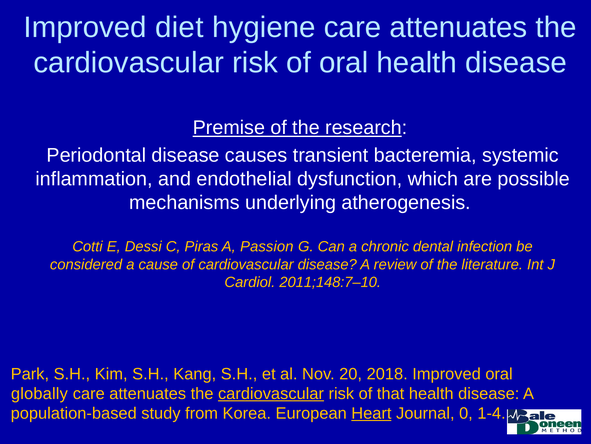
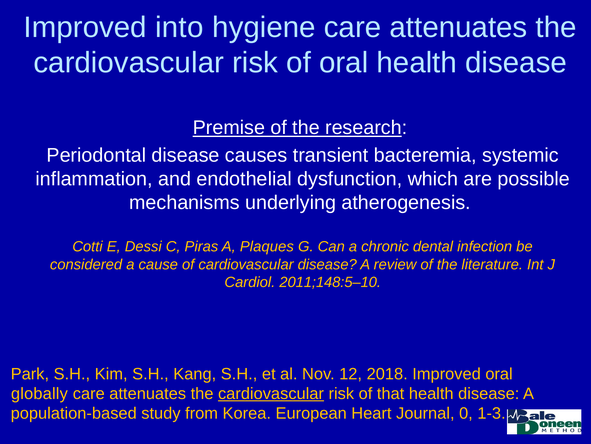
diet: diet -> into
Passion: Passion -> Plaques
2011;148:7–10: 2011;148:7–10 -> 2011;148:5–10
20: 20 -> 12
Heart underline: present -> none
1-4: 1-4 -> 1-3
